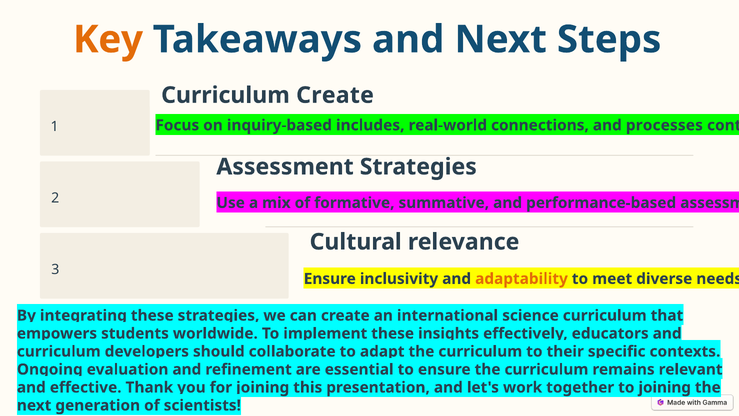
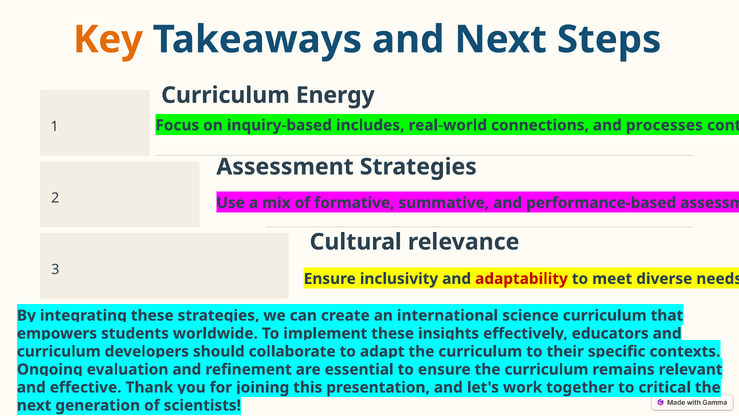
Curriculum Create: Create -> Energy
adaptability colour: orange -> red
to joining: joining -> critical
